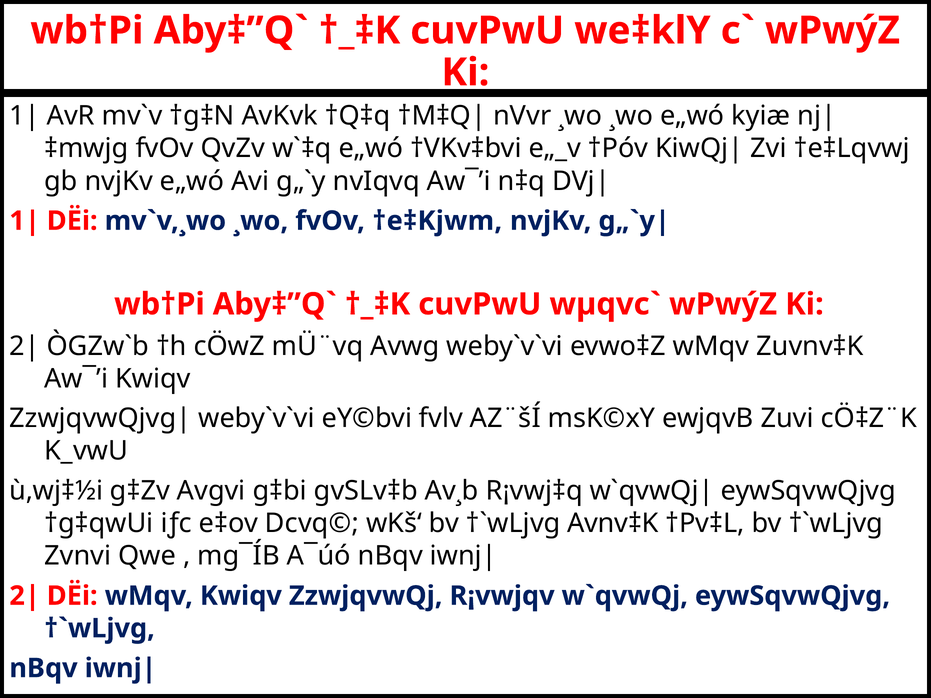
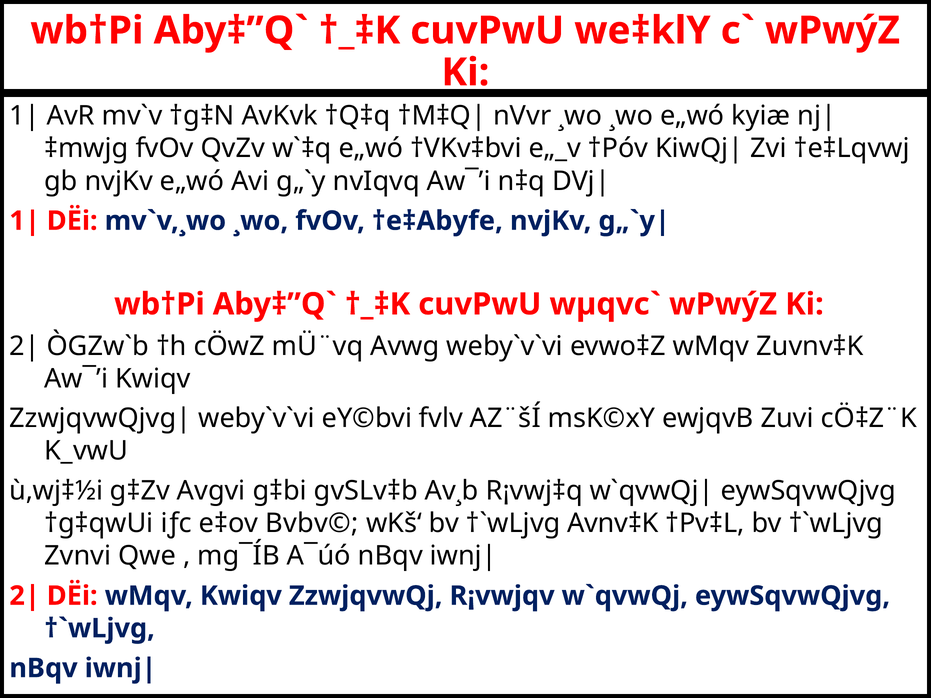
†e‡Kjwm: †e‡Kjwm -> †e‡Abyfe
Dcvq©: Dcvq© -> Bvbv©
